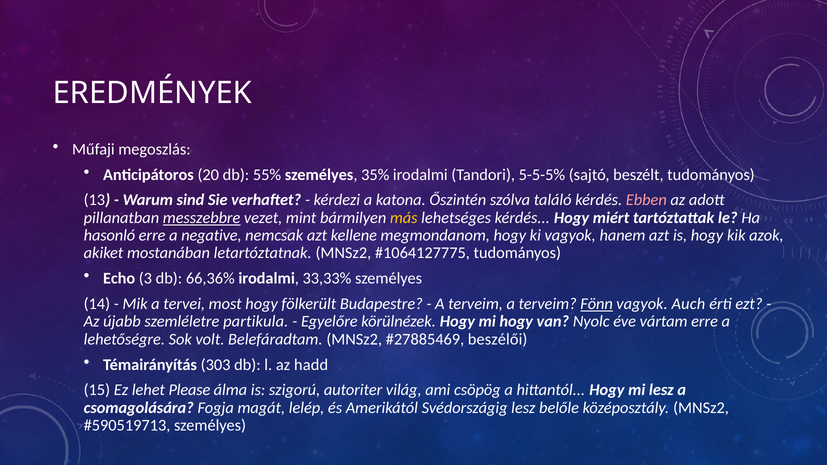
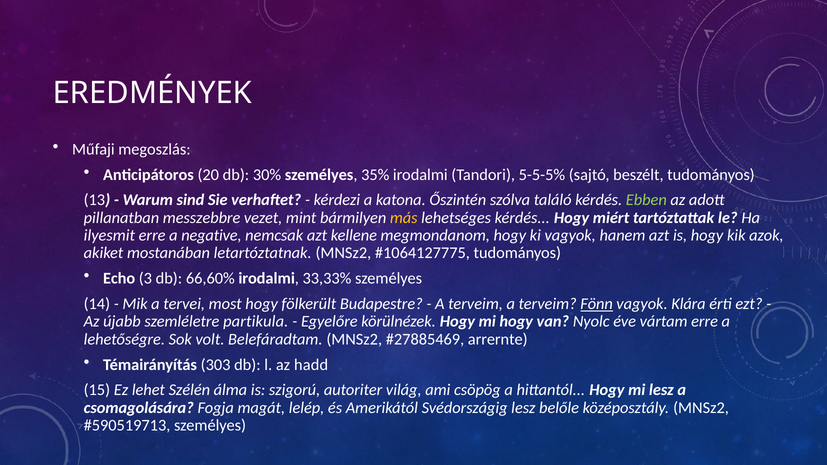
55%: 55% -> 30%
Ebben colour: pink -> light green
messzebbre underline: present -> none
hasonló: hasonló -> ilyesmit
66,36%: 66,36% -> 66,60%
Auch: Auch -> Klára
beszélői: beszélői -> arrernte
Please: Please -> Szélén
